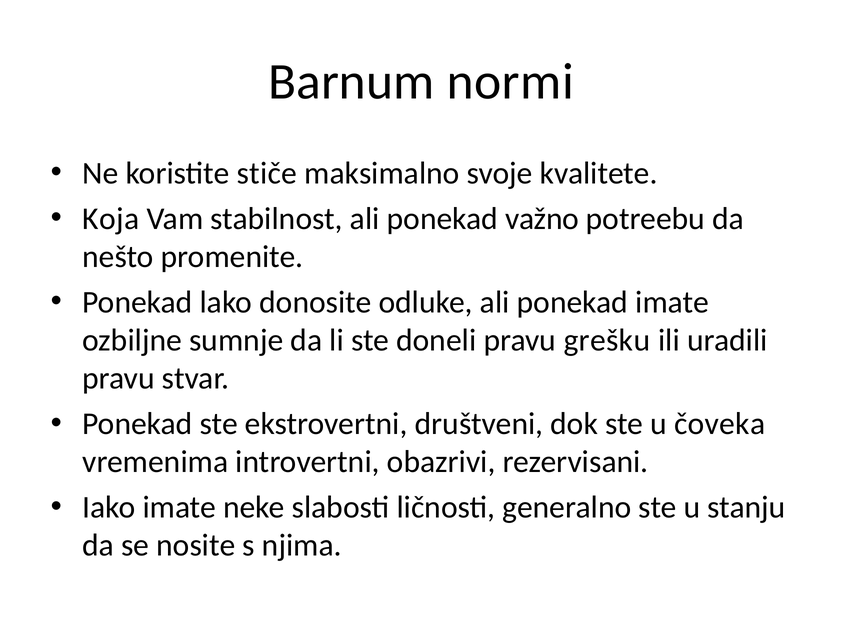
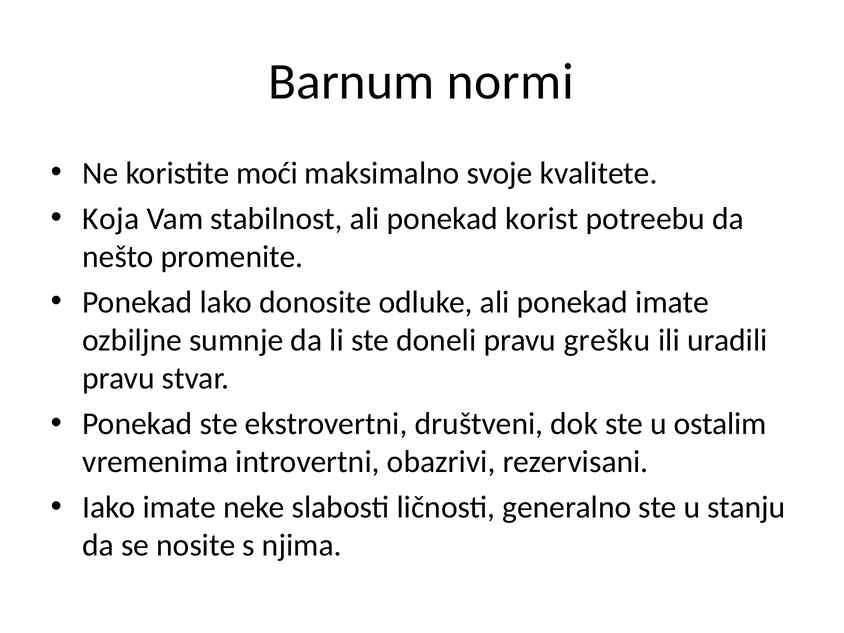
stiče: stiče -> moći
važno: važno -> korist
čoveka: čoveka -> ostalim
